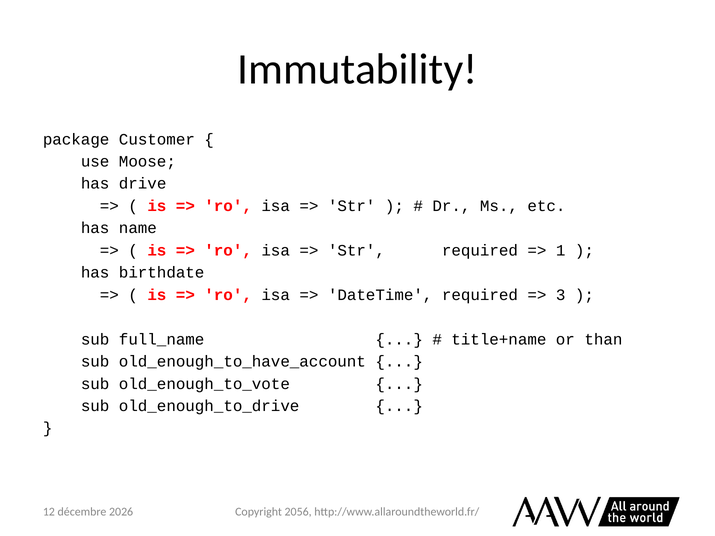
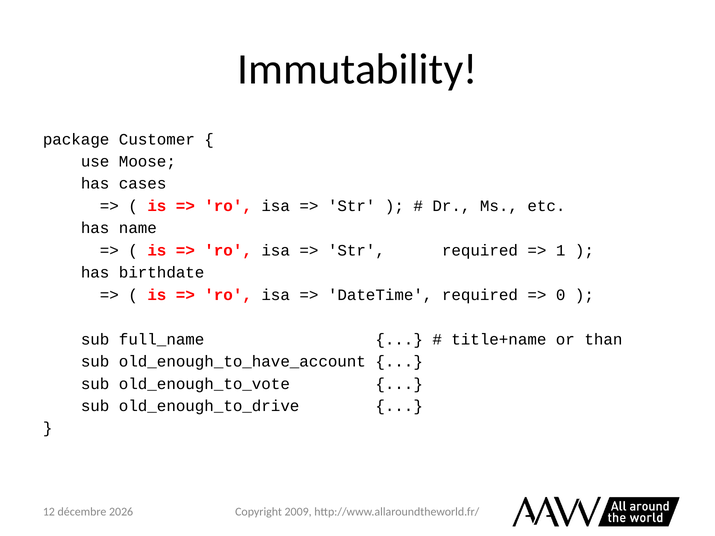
drive: drive -> cases
3: 3 -> 0
2056: 2056 -> 2009
